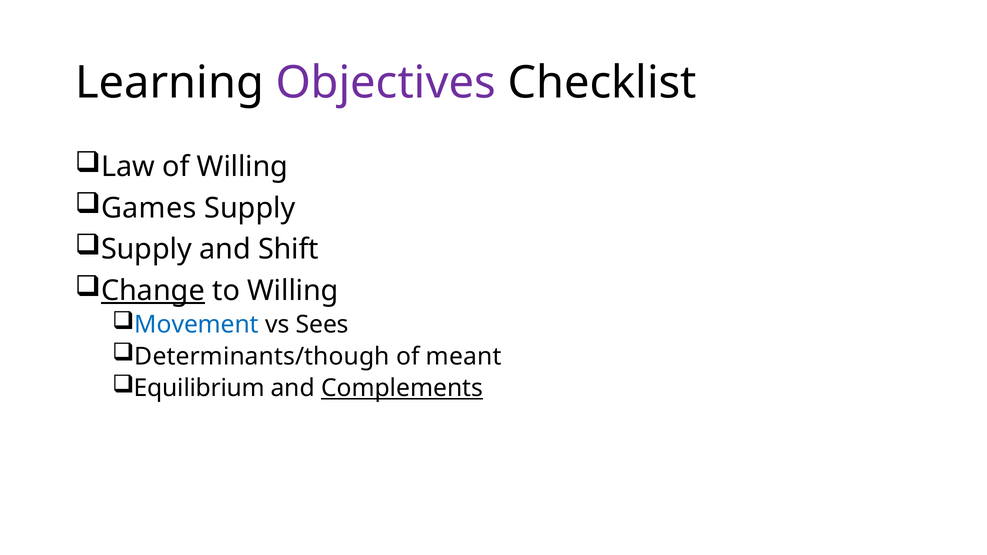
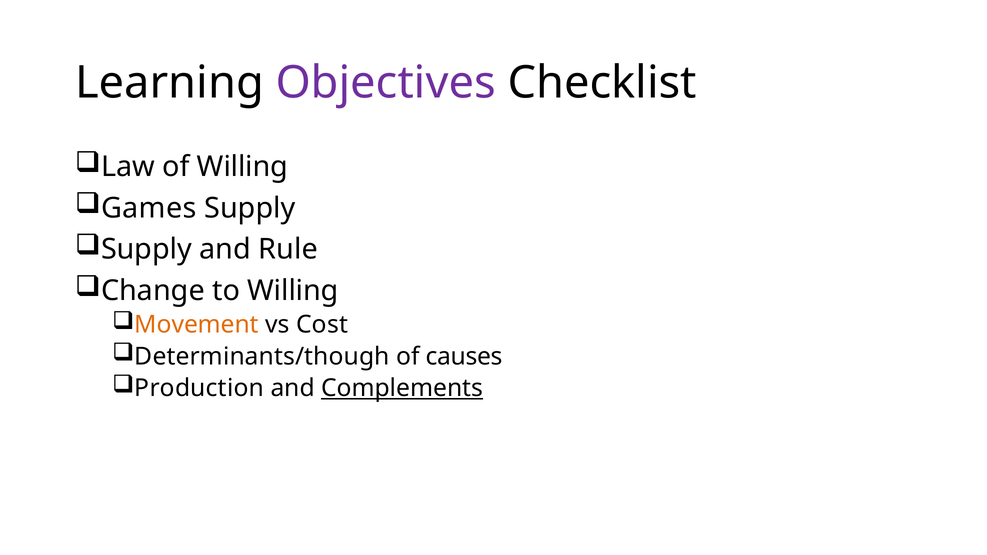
Shift: Shift -> Rule
Change underline: present -> none
Movement colour: blue -> orange
Sees: Sees -> Cost
meant: meant -> causes
Equilibrium: Equilibrium -> Production
